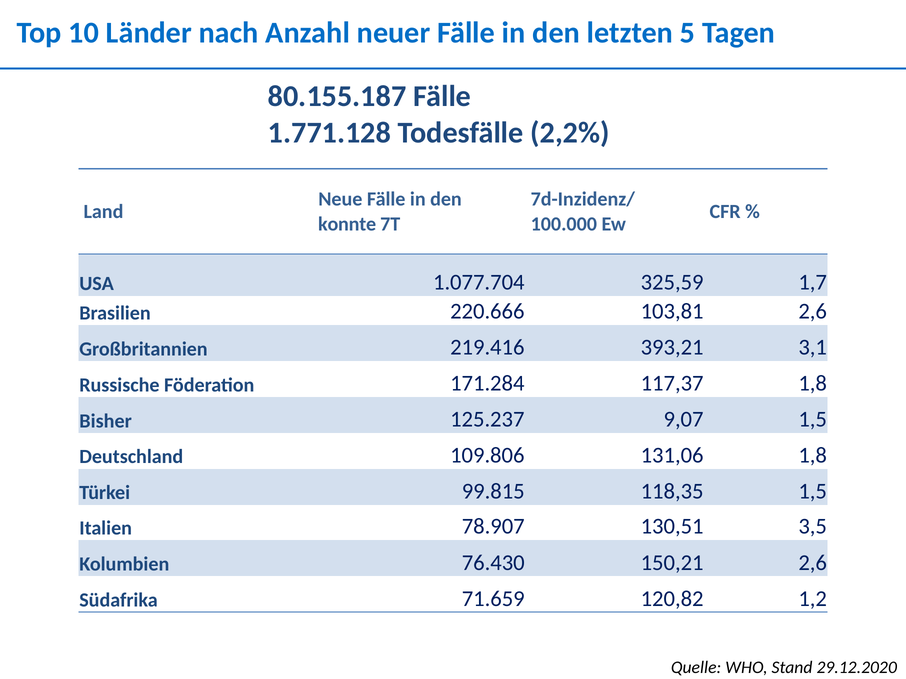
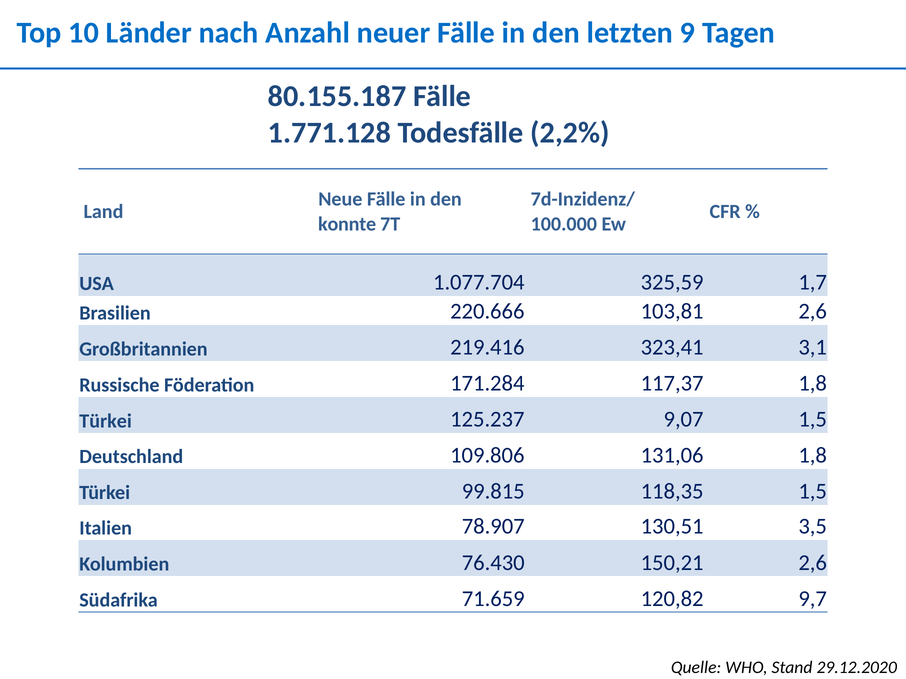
5: 5 -> 9
393,21: 393,21 -> 323,41
Bisher at (106, 421): Bisher -> Türkei
1,2: 1,2 -> 9,7
